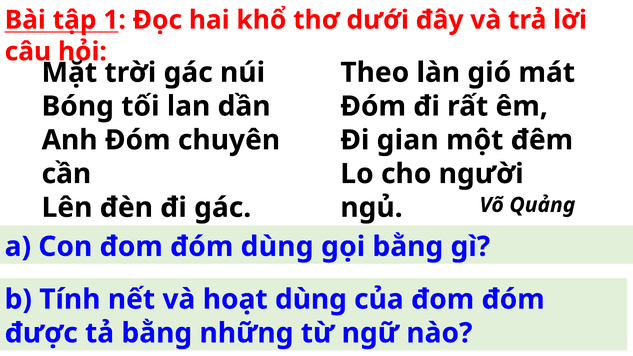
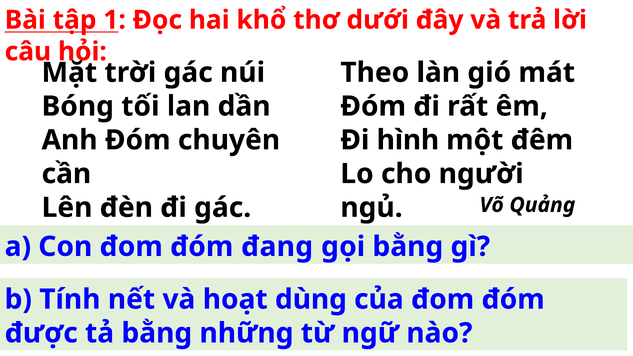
gian: gian -> hình
đóm dùng: dùng -> đang
